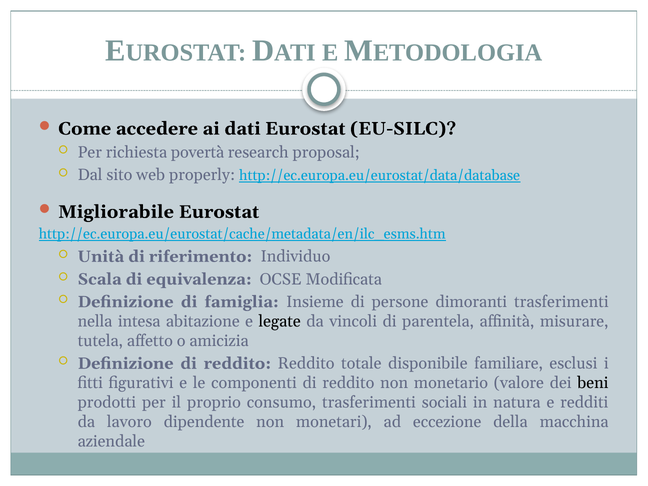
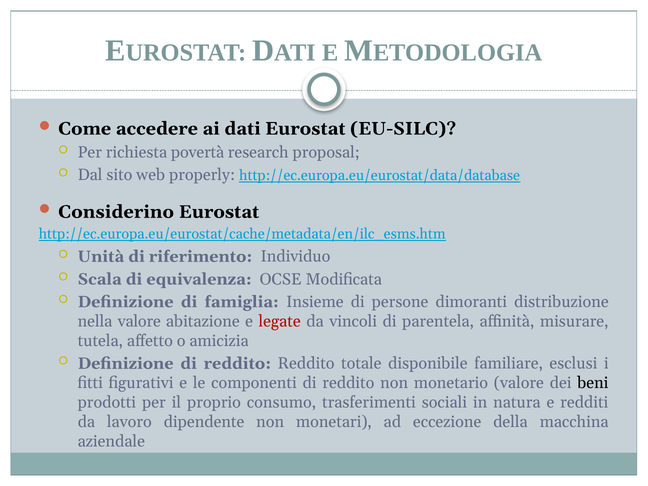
Migliorabile: Migliorabile -> Considerino
dimoranti trasferimenti: trasferimenti -> distribuzione
nella intesa: intesa -> valore
legate colour: black -> red
